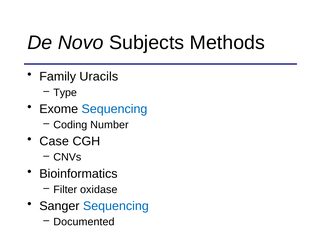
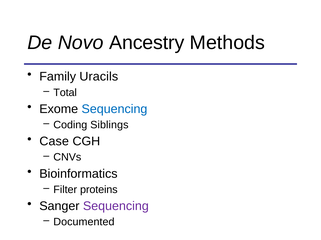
Subjects: Subjects -> Ancestry
Type: Type -> Total
Number: Number -> Siblings
oxidase: oxidase -> proteins
Sequencing at (116, 207) colour: blue -> purple
